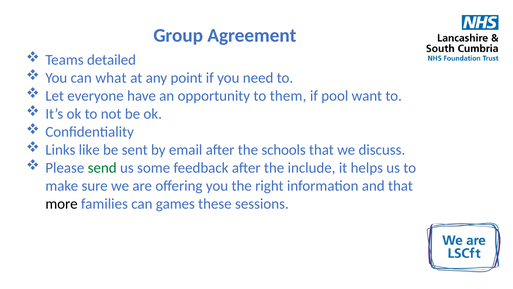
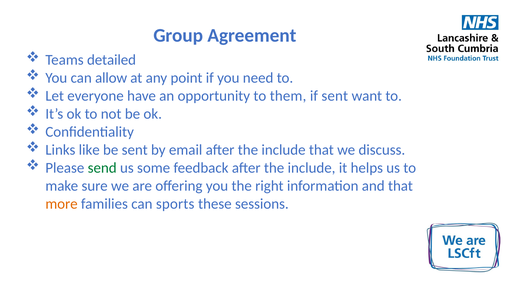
what: what -> allow
if pool: pool -> sent
email after the schools: schools -> include
more colour: black -> orange
games: games -> sports
